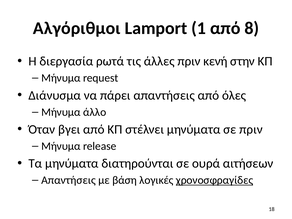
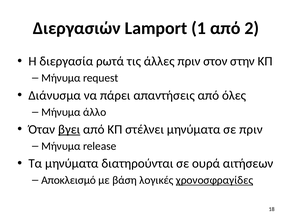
Αλγόριθμοι: Αλγόριθμοι -> Διεργασιών
8: 8 -> 2
κενή: κενή -> στον
βγει underline: none -> present
Απαντήσεις at (68, 180): Απαντήσεις -> Αποκλεισμό
